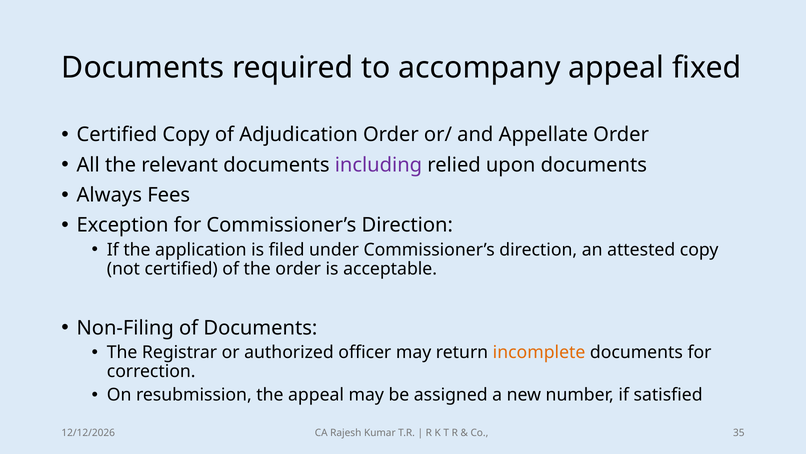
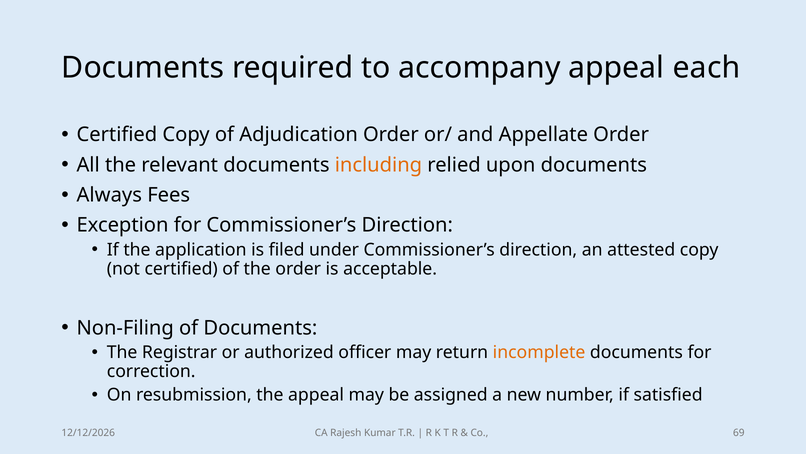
fixed: fixed -> each
including colour: purple -> orange
35: 35 -> 69
